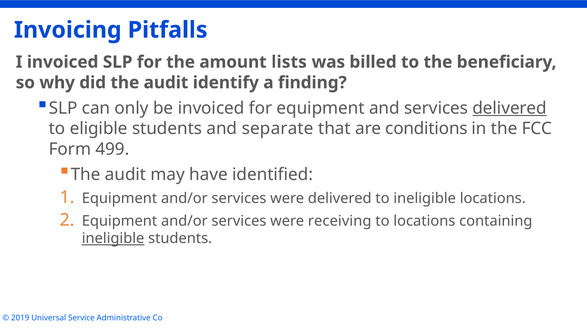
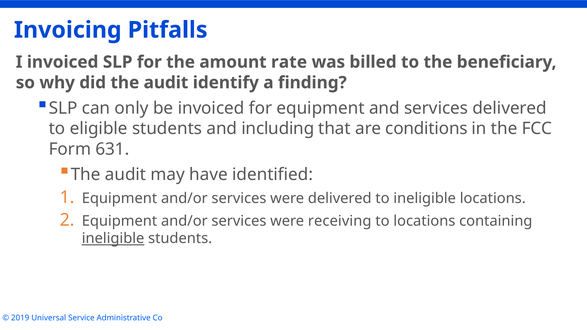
lists: lists -> rate
delivered at (510, 108) underline: present -> none
separate: separate -> including
499: 499 -> 631
